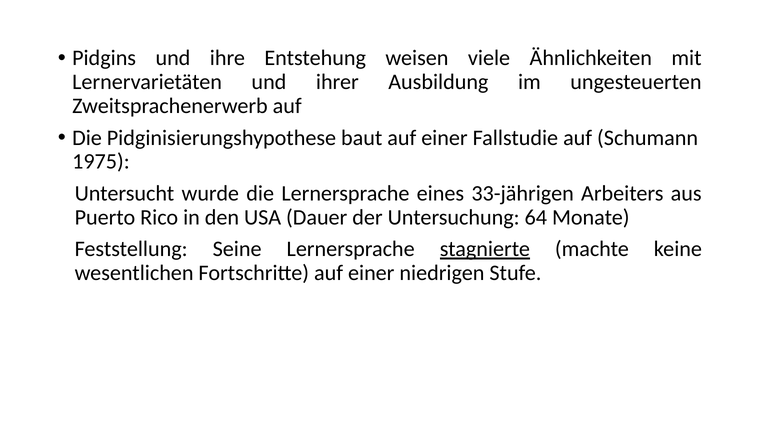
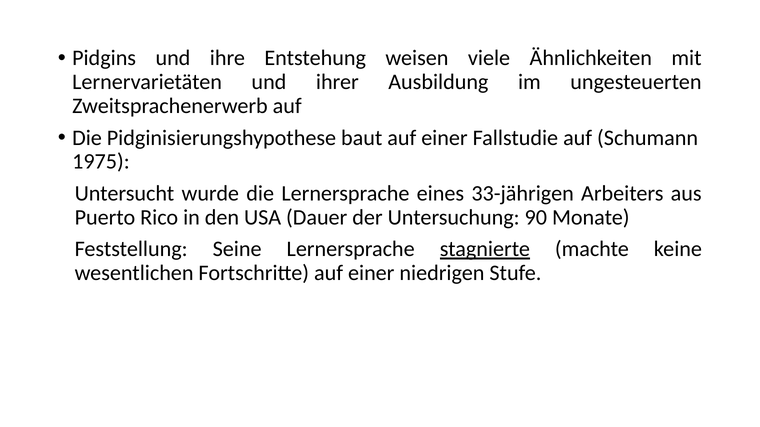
64: 64 -> 90
